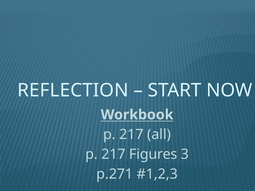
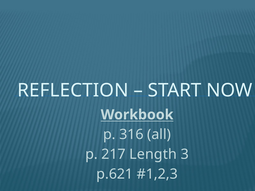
217 at (131, 135): 217 -> 316
Figures: Figures -> Length
p.271: p.271 -> p.621
